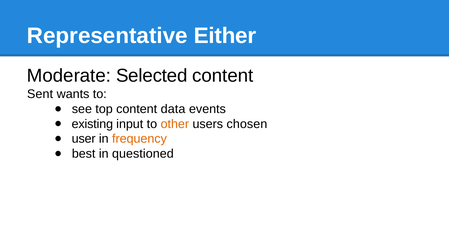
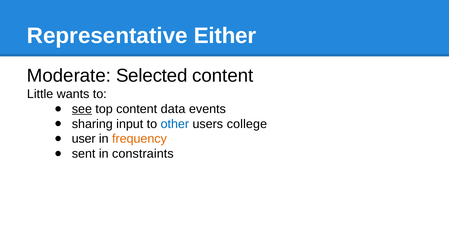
Sent: Sent -> Little
see underline: none -> present
existing: existing -> sharing
other colour: orange -> blue
chosen: chosen -> college
best: best -> sent
questioned: questioned -> constraints
